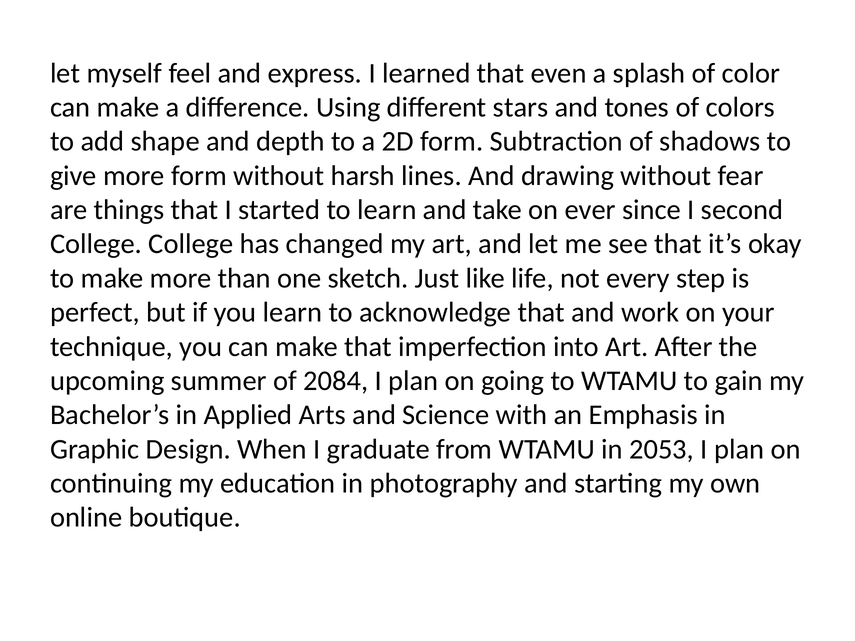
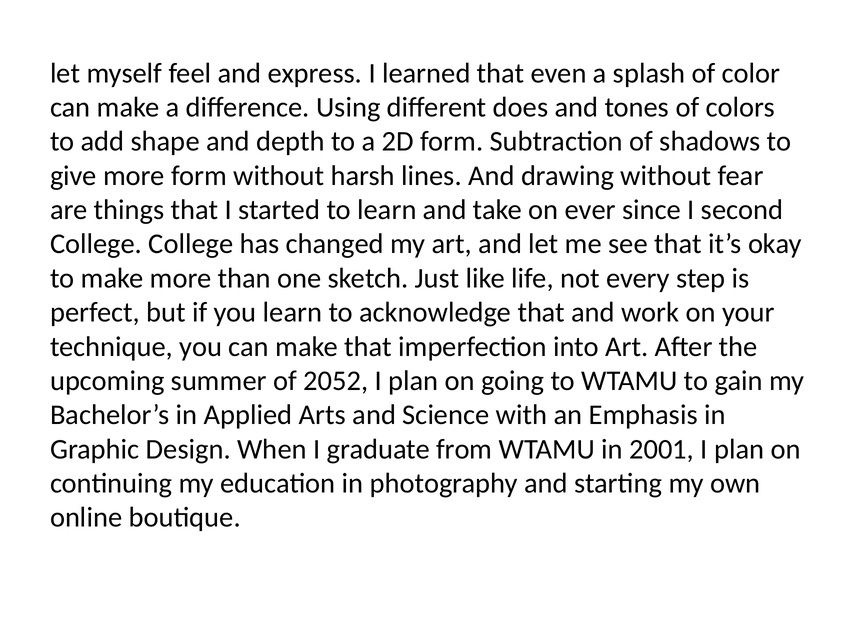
stars: stars -> does
2084: 2084 -> 2052
2053: 2053 -> 2001
